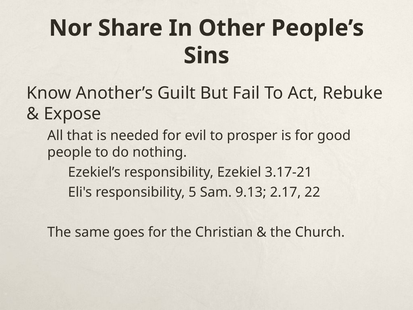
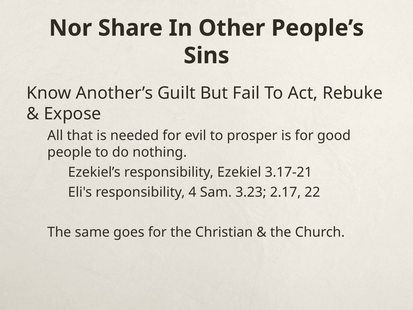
5: 5 -> 4
9.13: 9.13 -> 3.23
